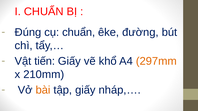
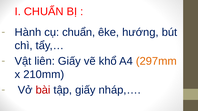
Đúng: Đúng -> Hành
đường: đường -> hướng
tiến: tiến -> liên
bài colour: orange -> red
